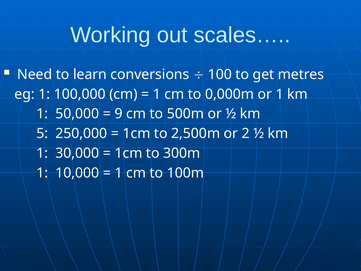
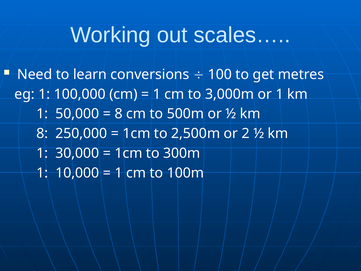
0,000m: 0,000m -> 3,000m
9 at (119, 114): 9 -> 8
5 at (42, 133): 5 -> 8
